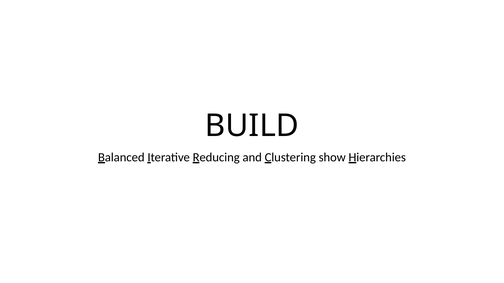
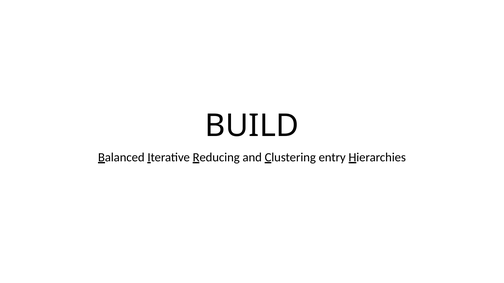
show: show -> entry
